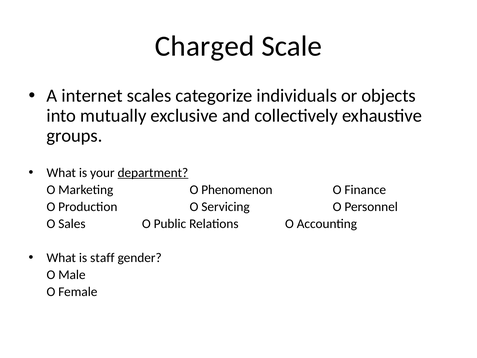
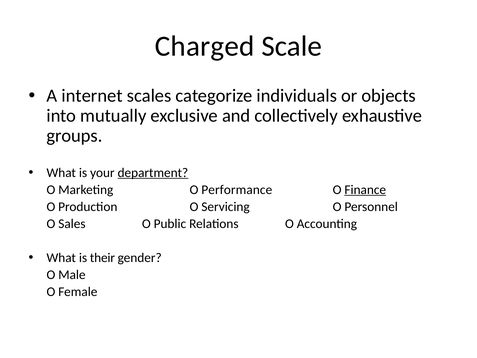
Phenomenon: Phenomenon -> Performance
Finance underline: none -> present
staff: staff -> their
